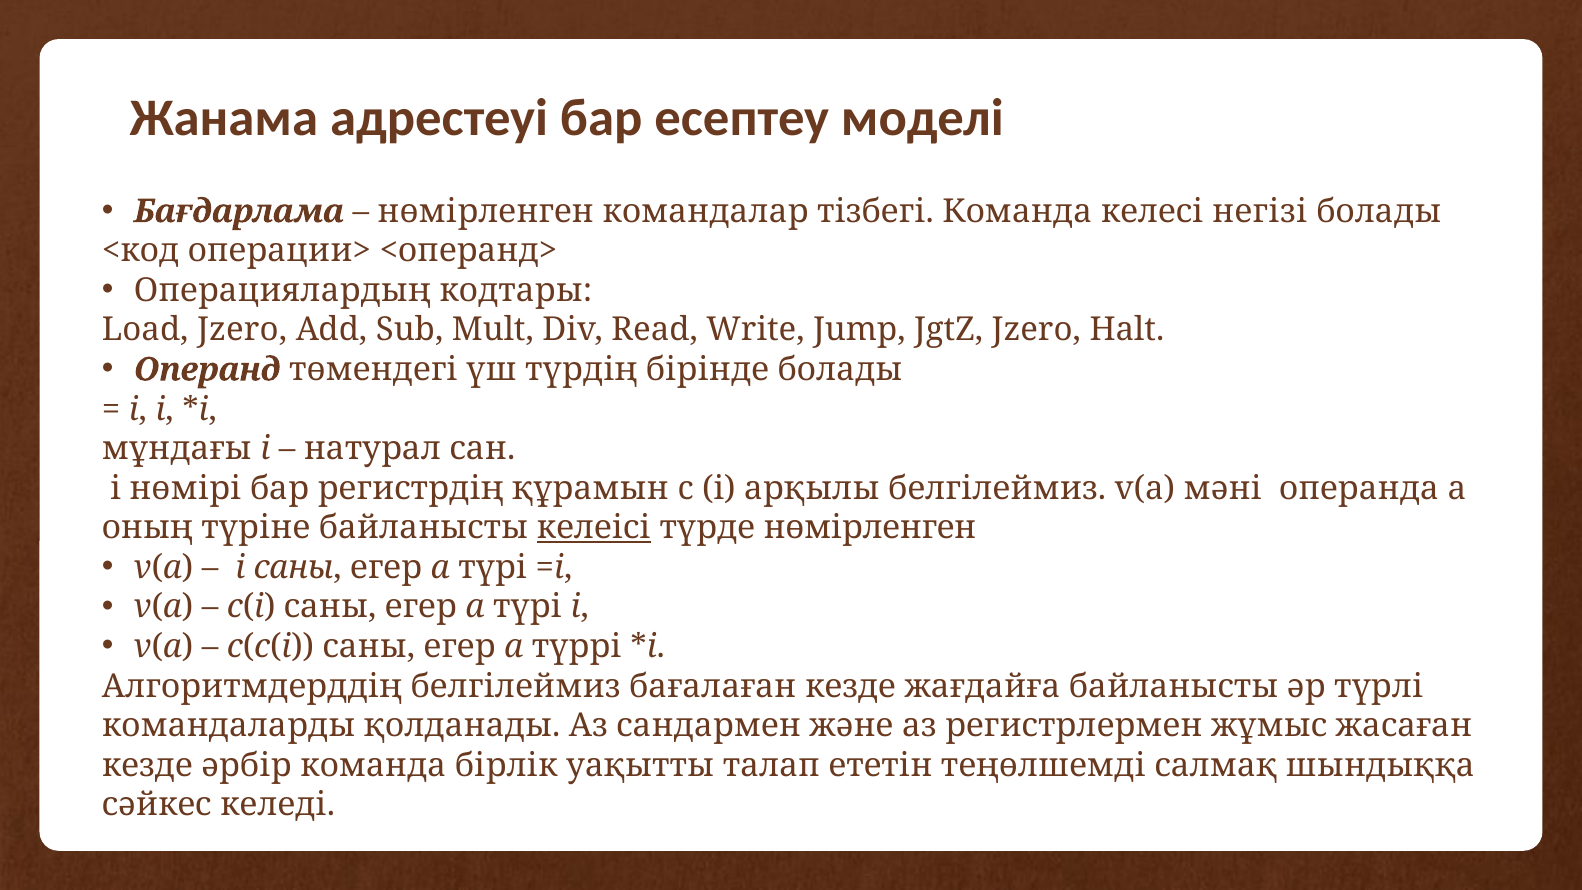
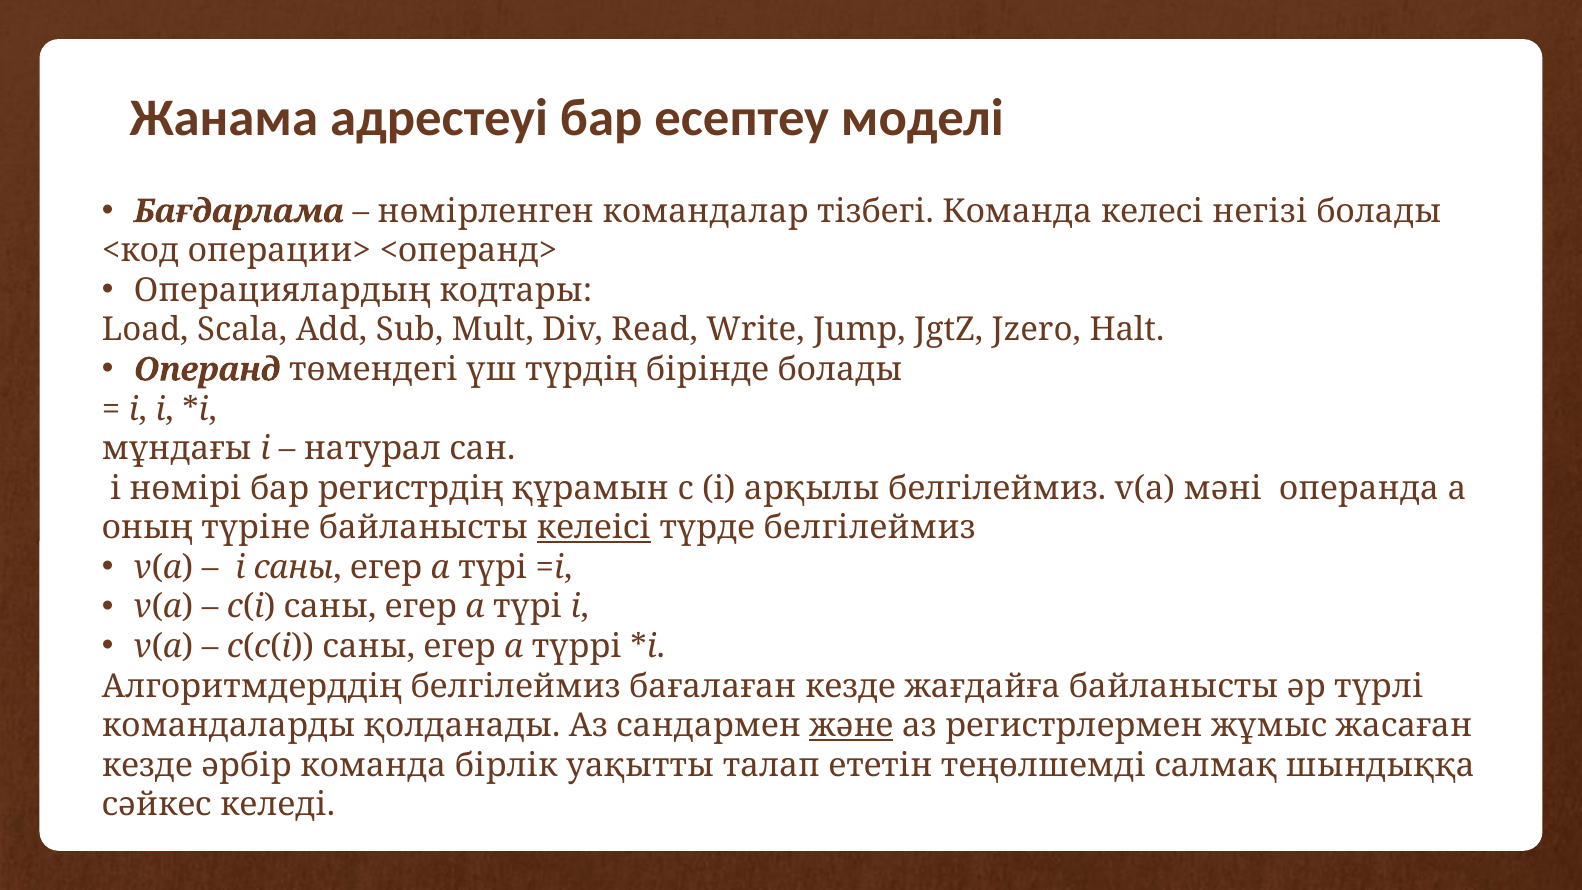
Load Jzero: Jzero -> Scala
түрде нөмірленген: нөмірленген -> белгілеймиз
және underline: none -> present
